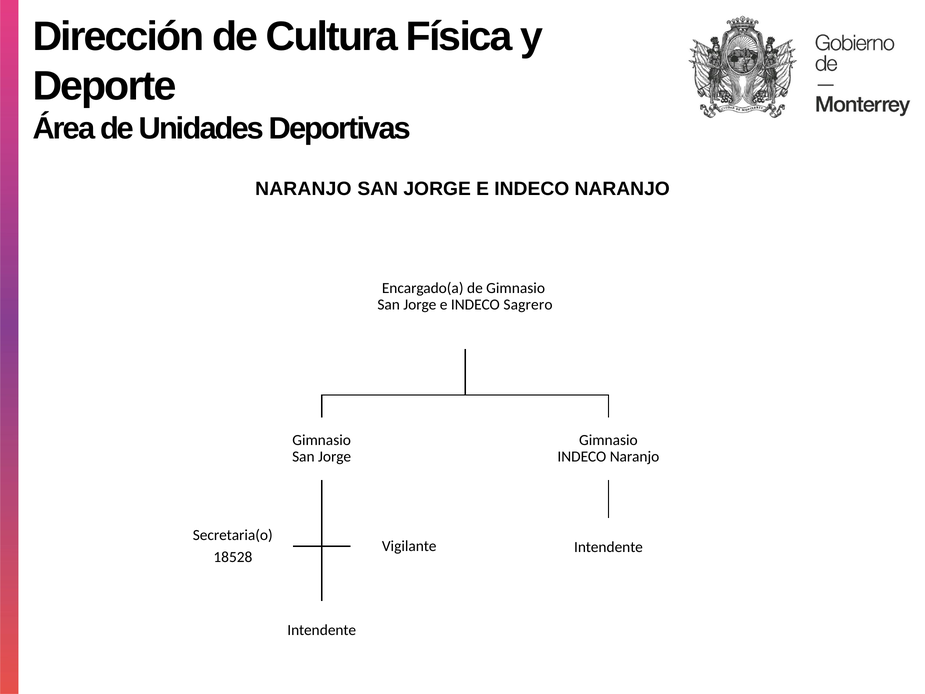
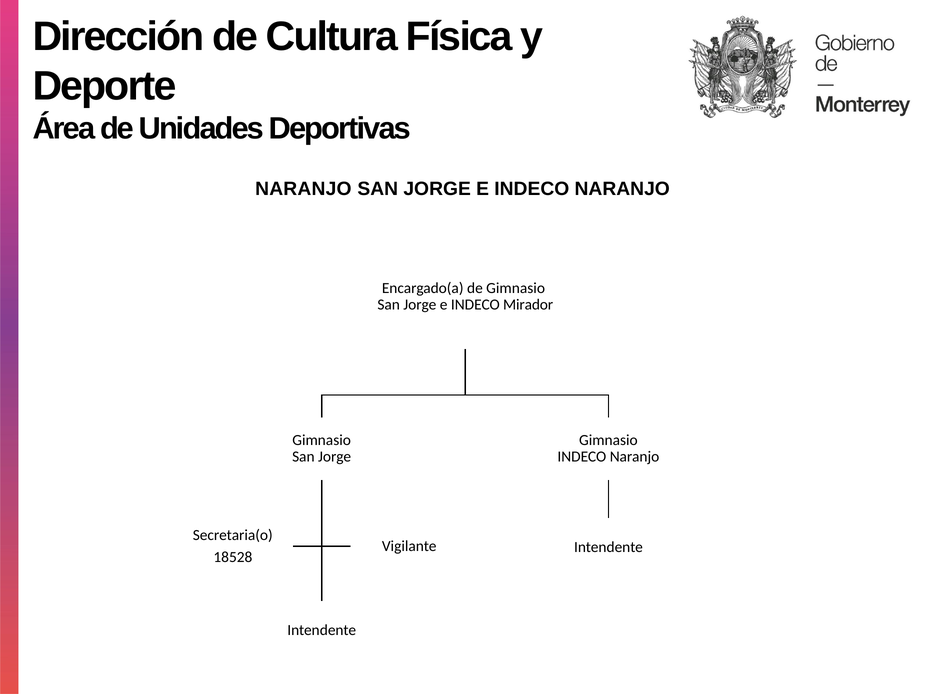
Sagrero: Sagrero -> Mirador
